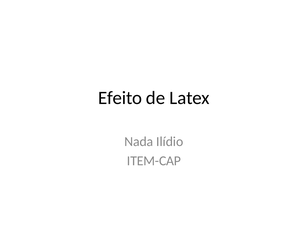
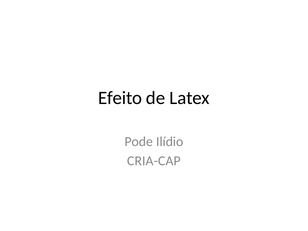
Nada: Nada -> Pode
ITEM-CAP: ITEM-CAP -> CRIA-CAP
